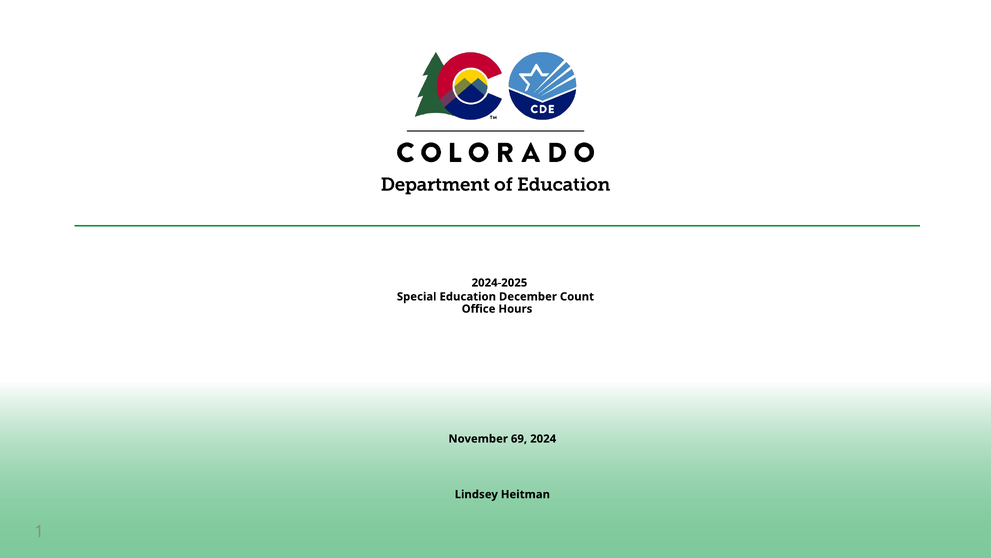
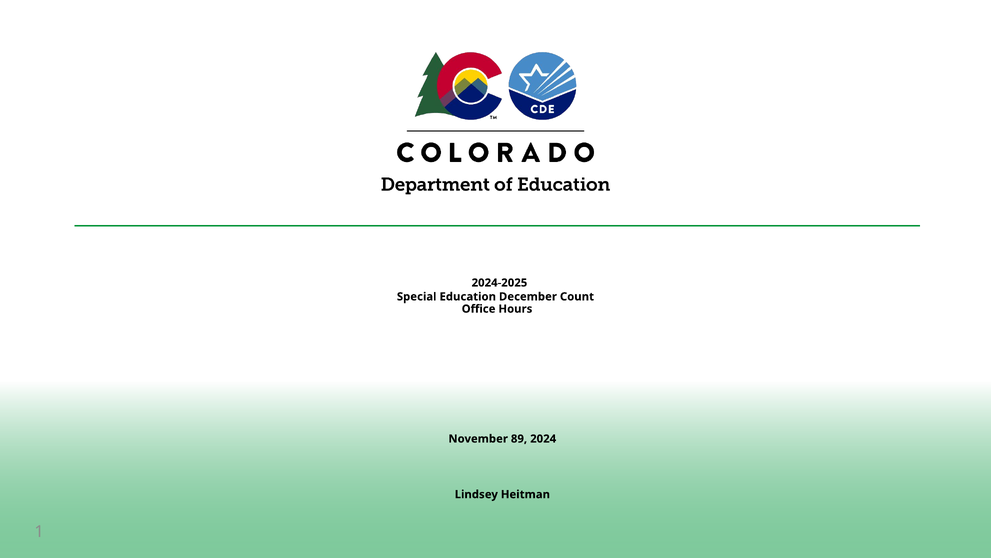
69: 69 -> 89
